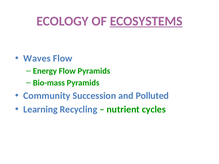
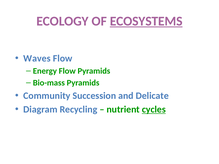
Polluted: Polluted -> Delicate
Learning: Learning -> Diagram
cycles underline: none -> present
